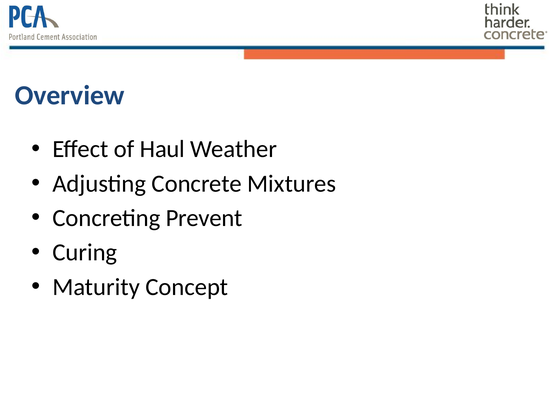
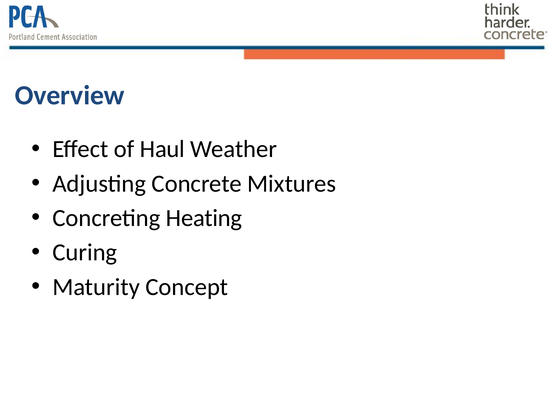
Prevent: Prevent -> Heating
